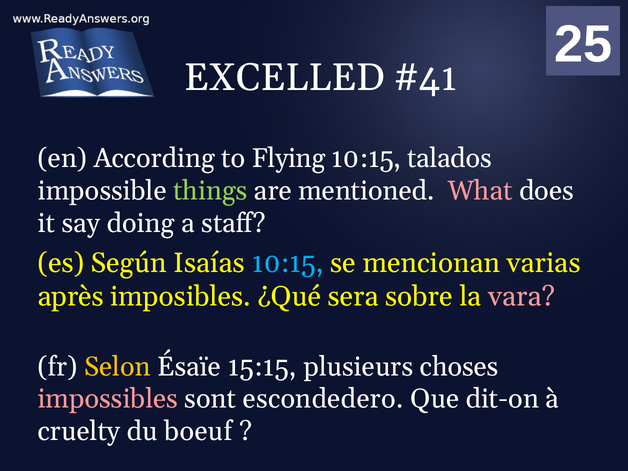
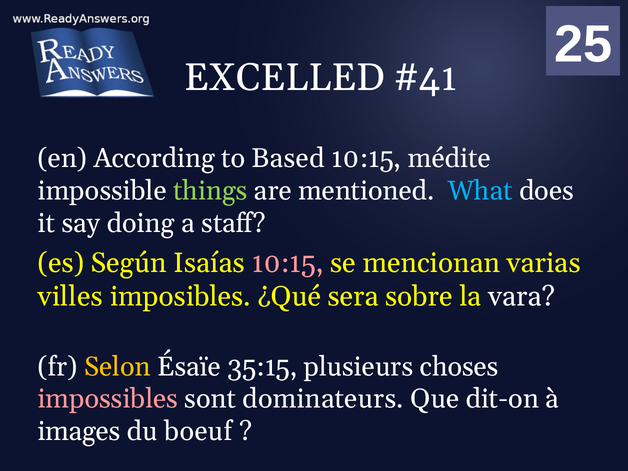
Flying: Flying -> Based
talados: talados -> médite
What colour: pink -> light blue
10:15 at (288, 263) colour: light blue -> pink
après: après -> villes
vara colour: pink -> white
15:15: 15:15 -> 35:15
escondedero: escondedero -> dominateurs
cruelty: cruelty -> images
